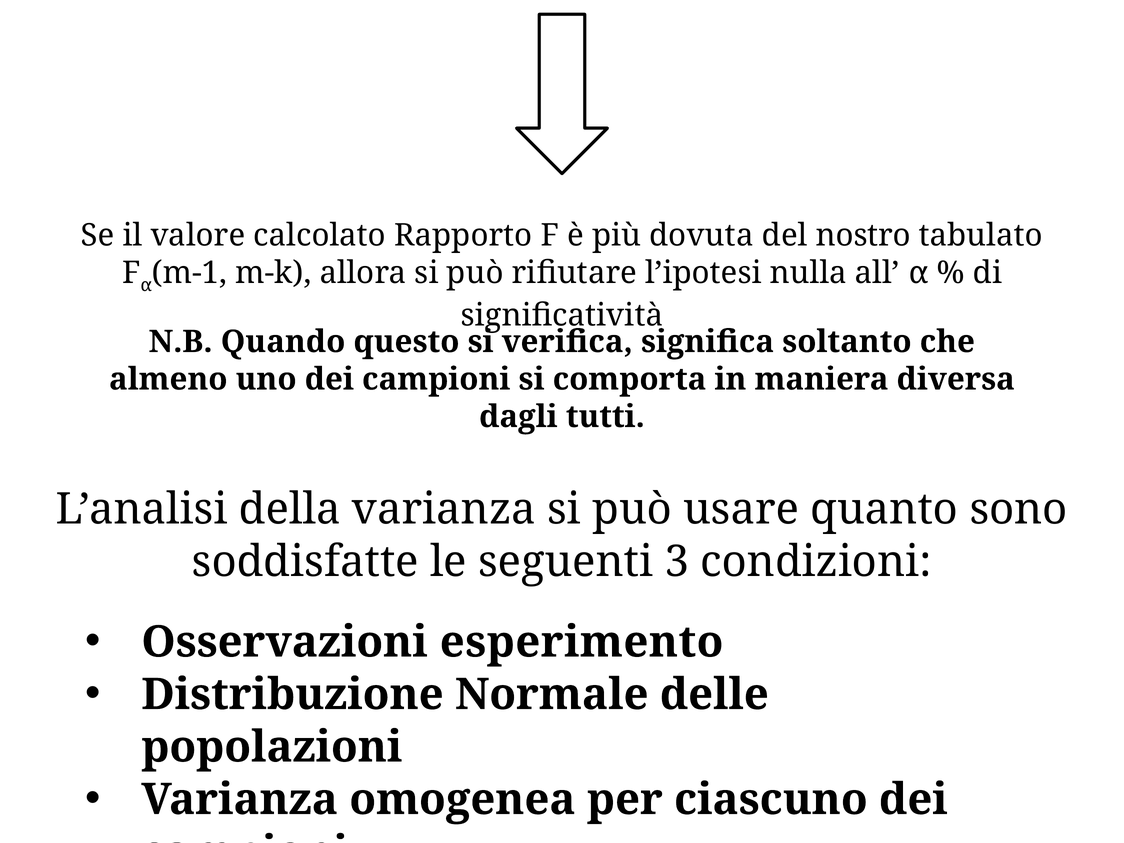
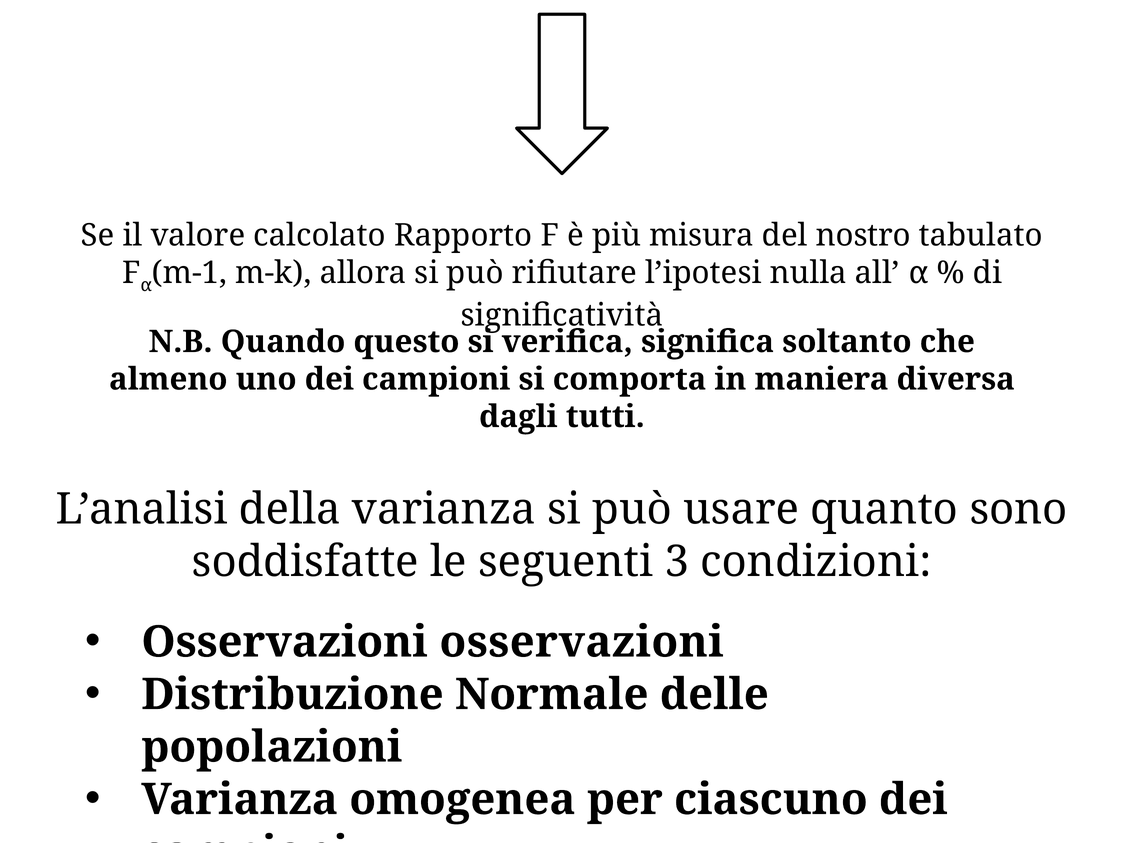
dovuta: dovuta -> misura
Osservazioni esperimento: esperimento -> osservazioni
